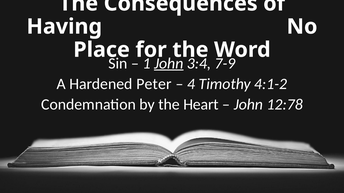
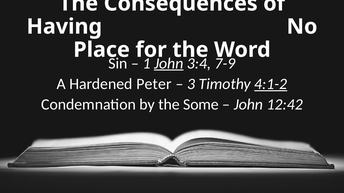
4: 4 -> 3
4:1-2 underline: none -> present
Heart: Heart -> Some
12:78: 12:78 -> 12:42
